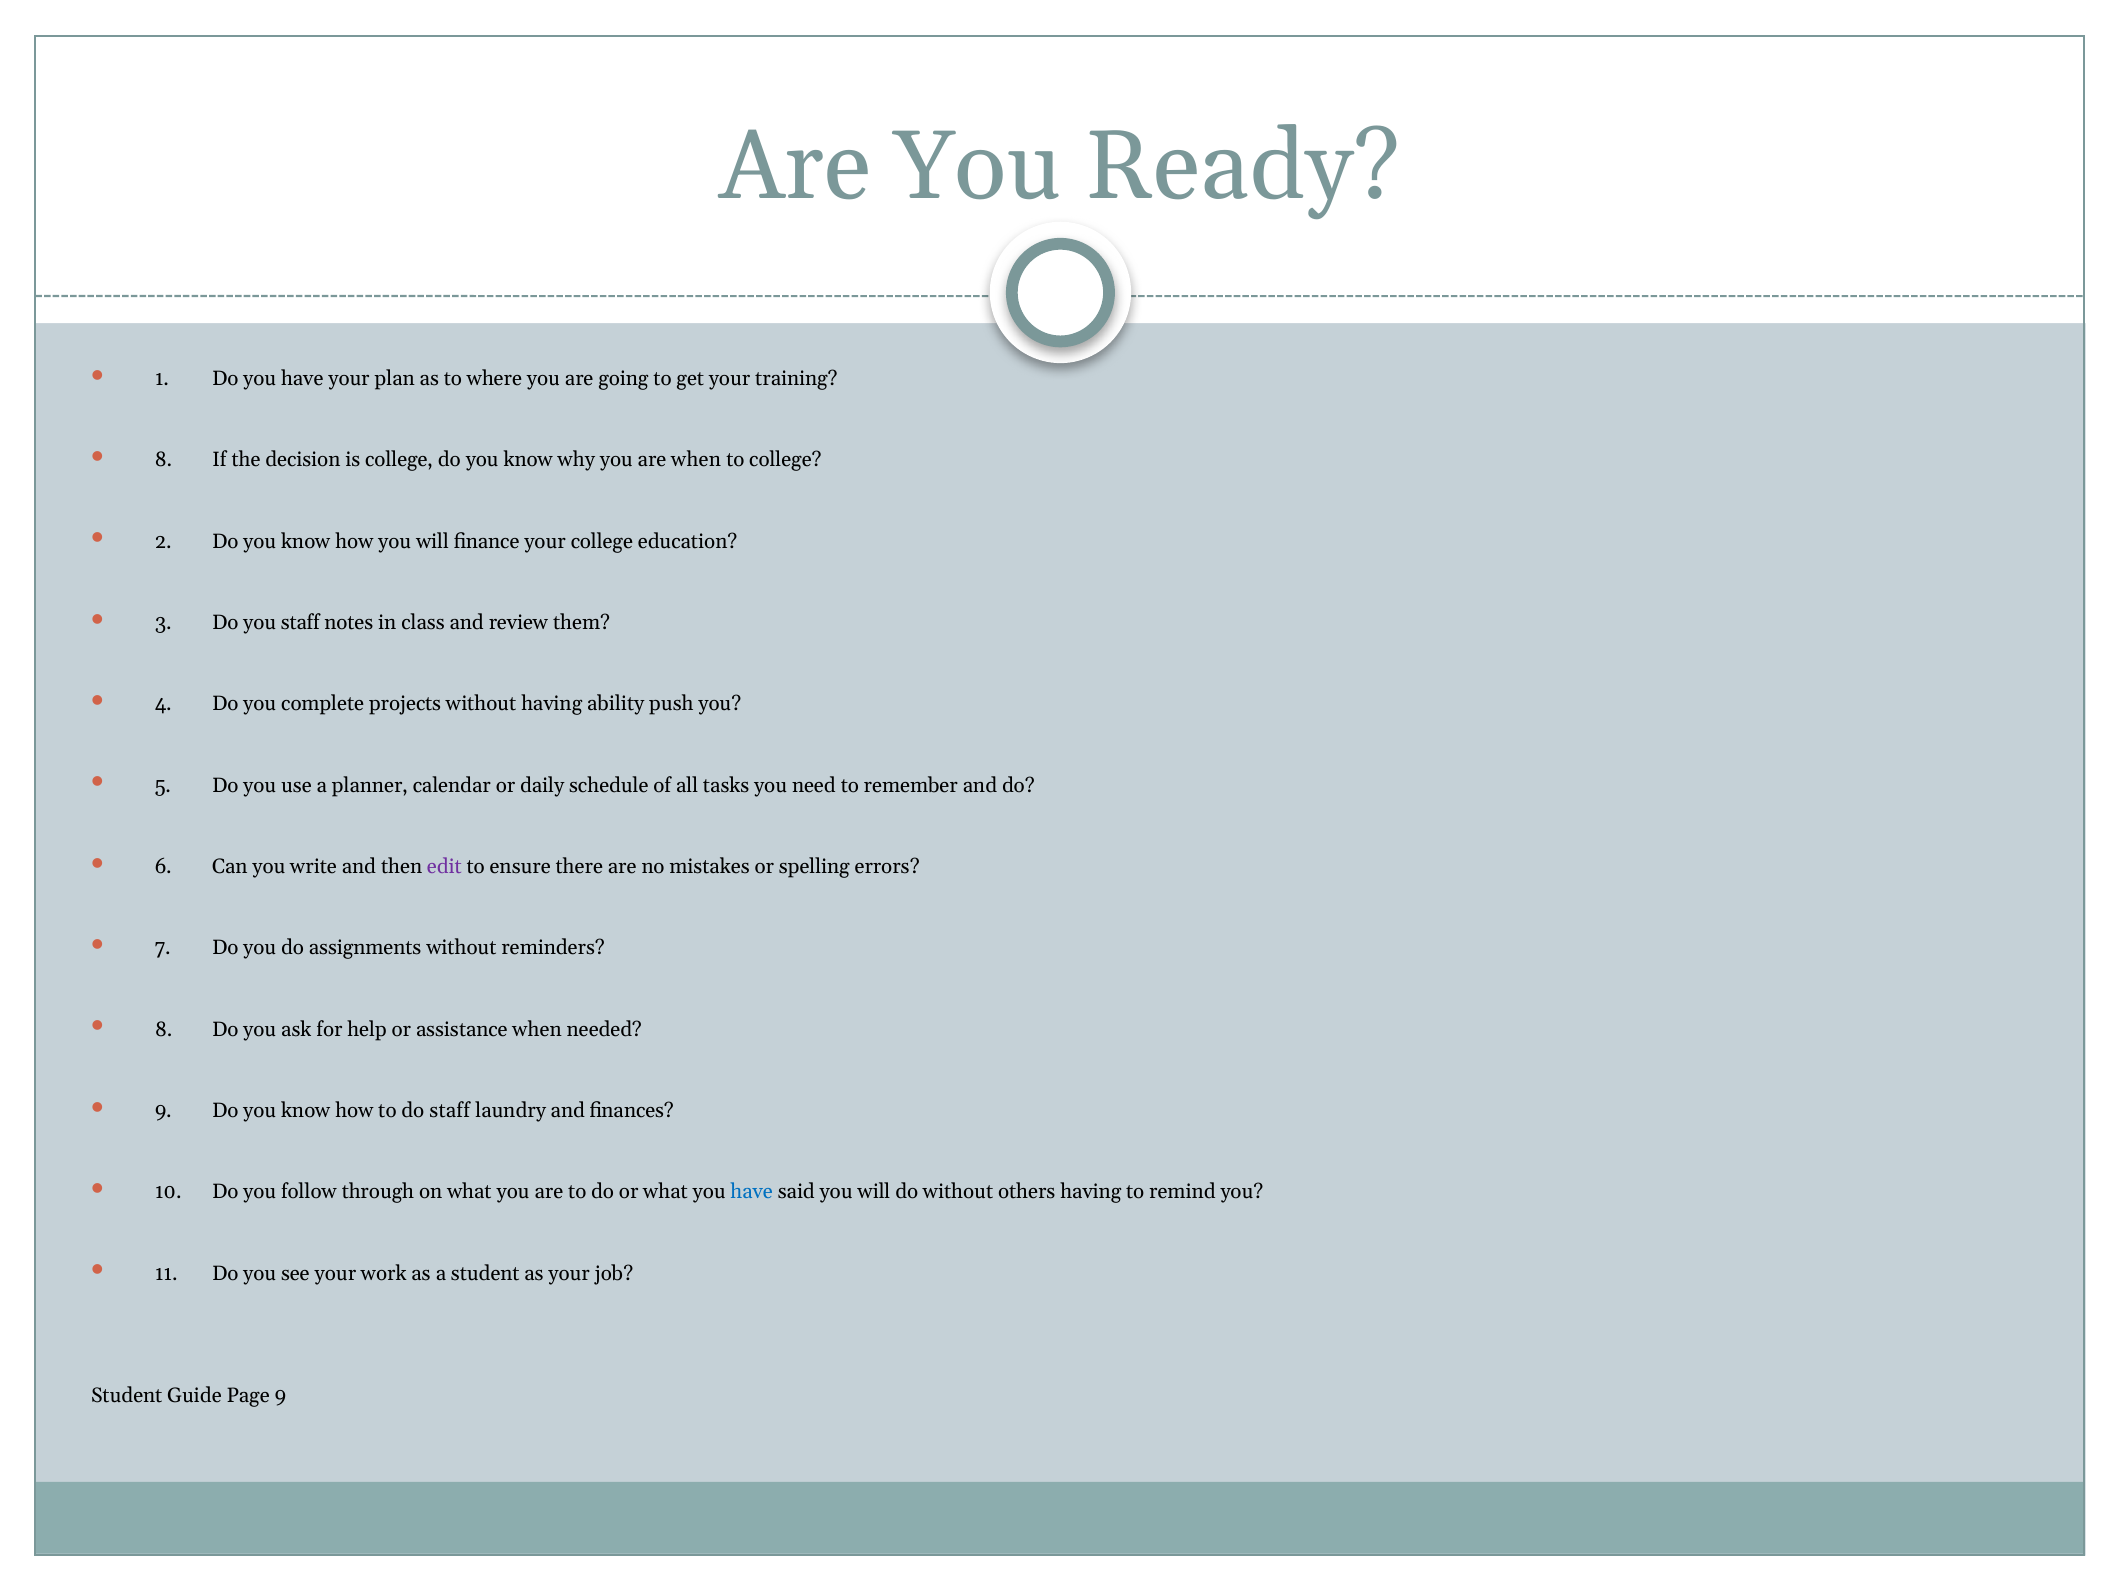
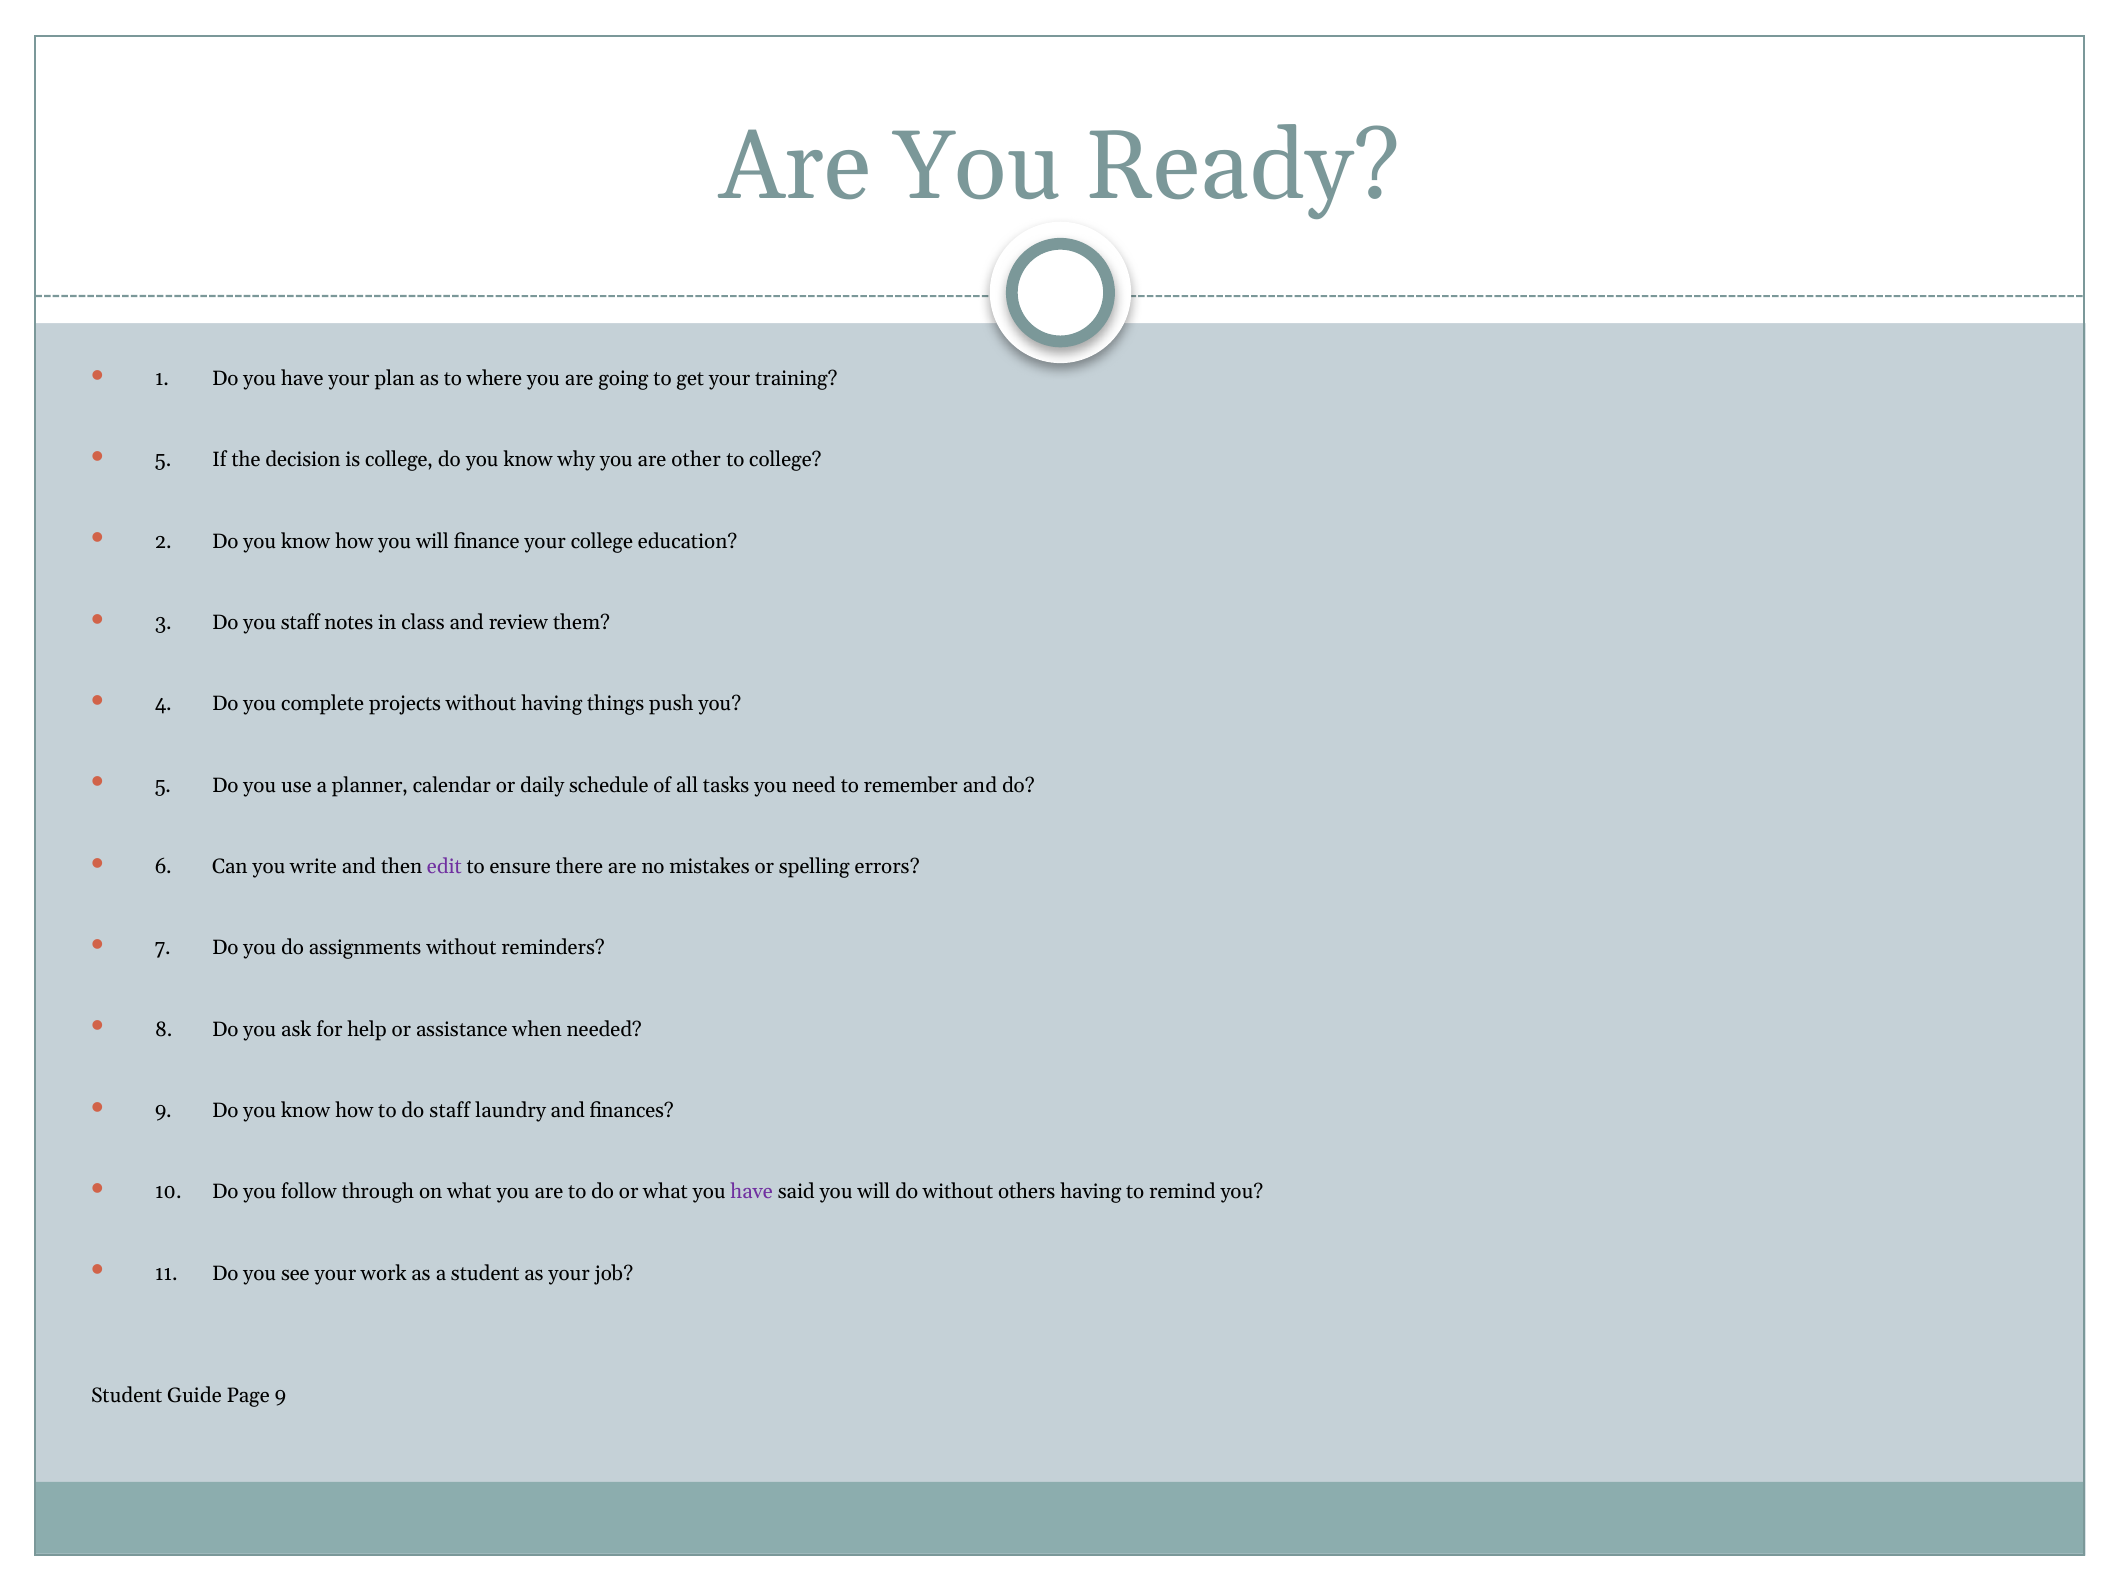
8 at (163, 460): 8 -> 5
are when: when -> other
ability: ability -> things
have at (752, 1192) colour: blue -> purple
